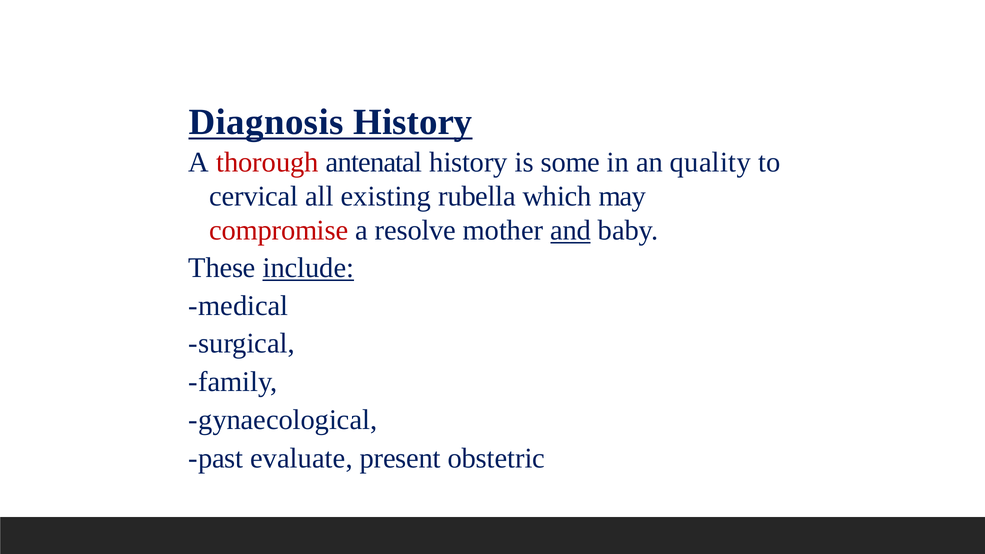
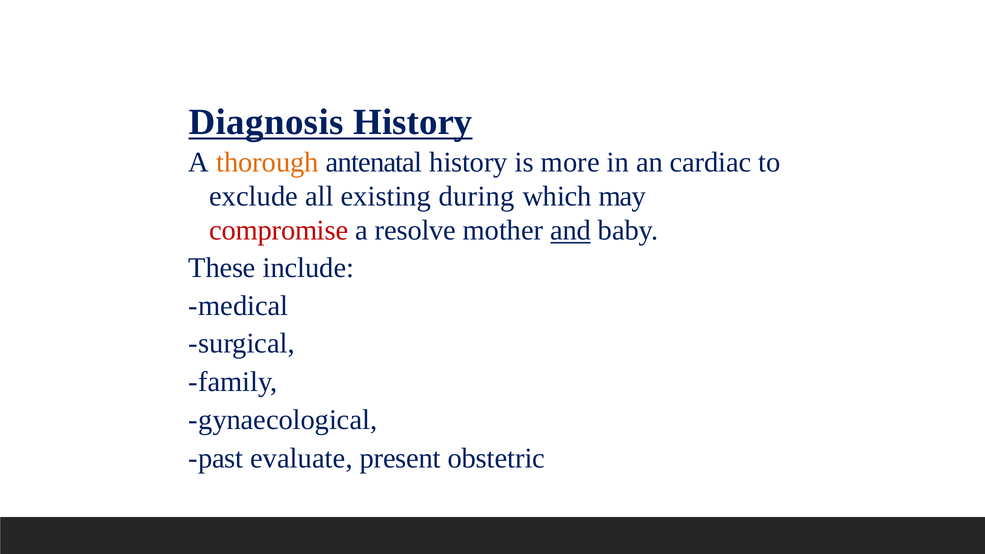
thorough colour: red -> orange
some: some -> more
quality: quality -> cardiac
cervical: cervical -> exclude
rubella: rubella -> during
include underline: present -> none
